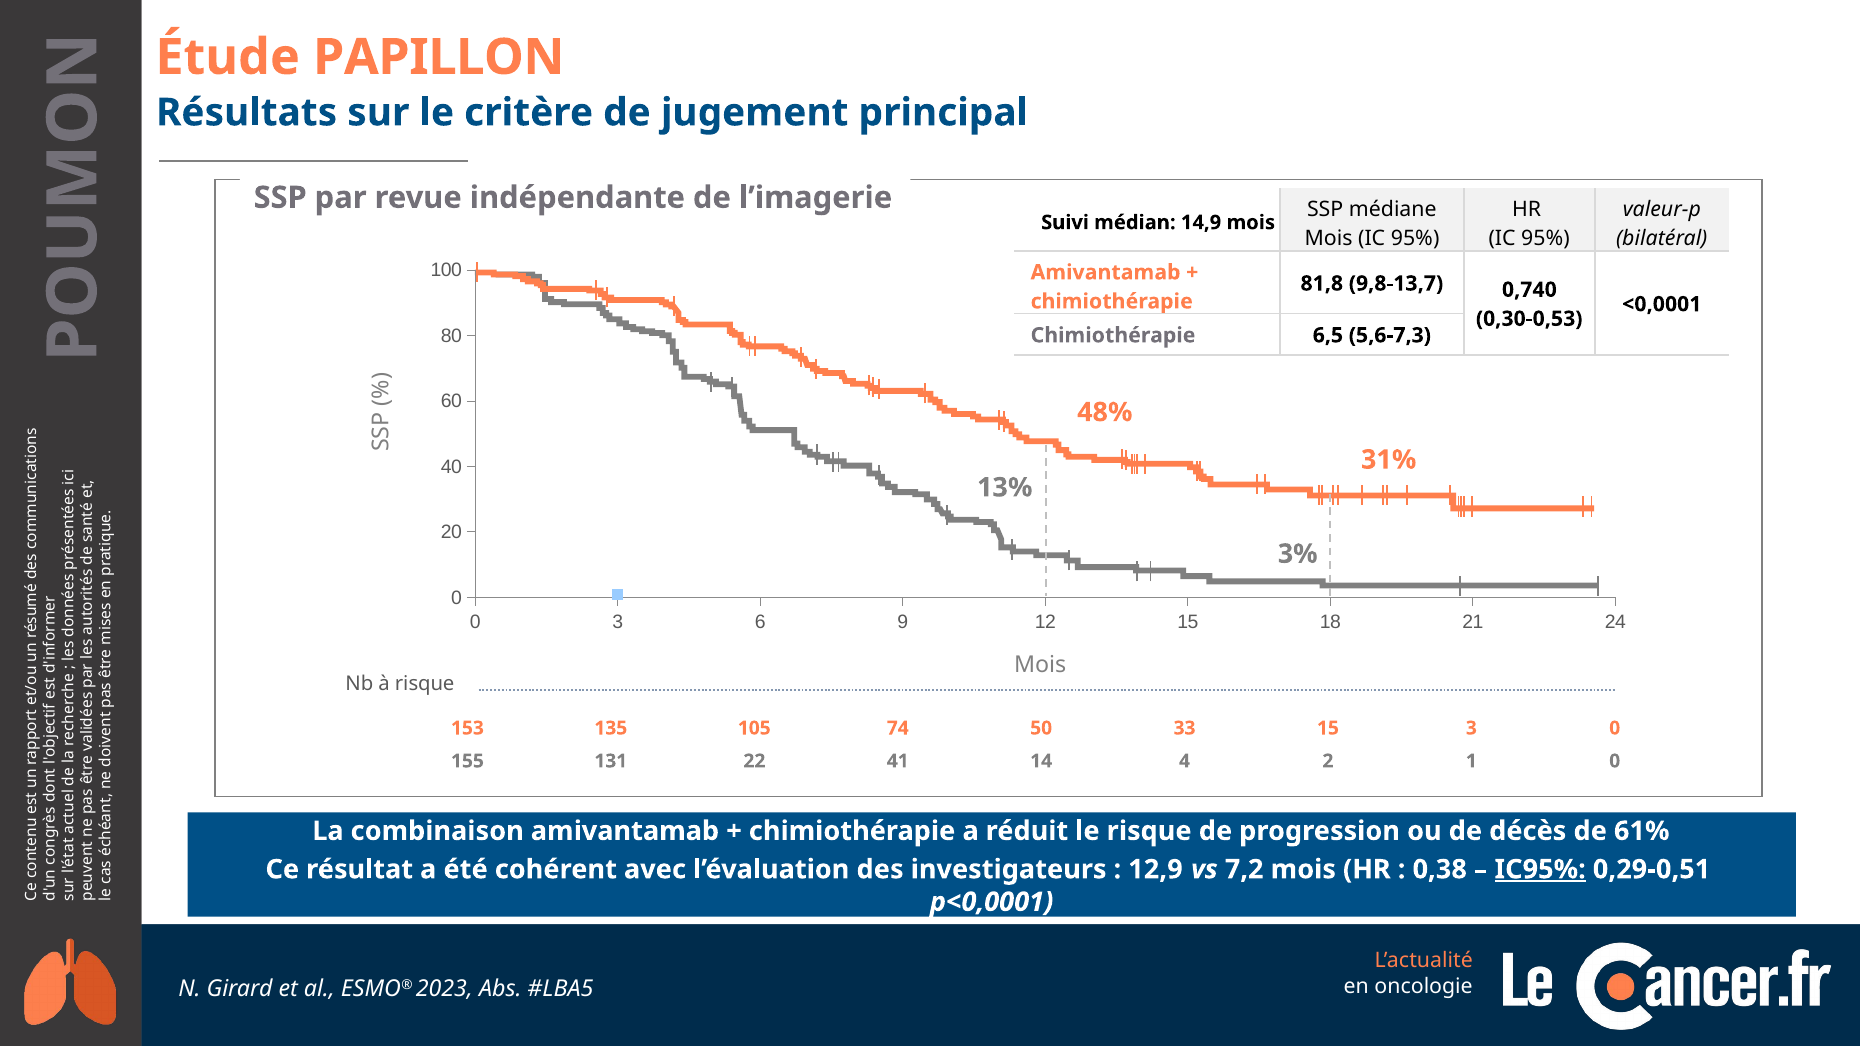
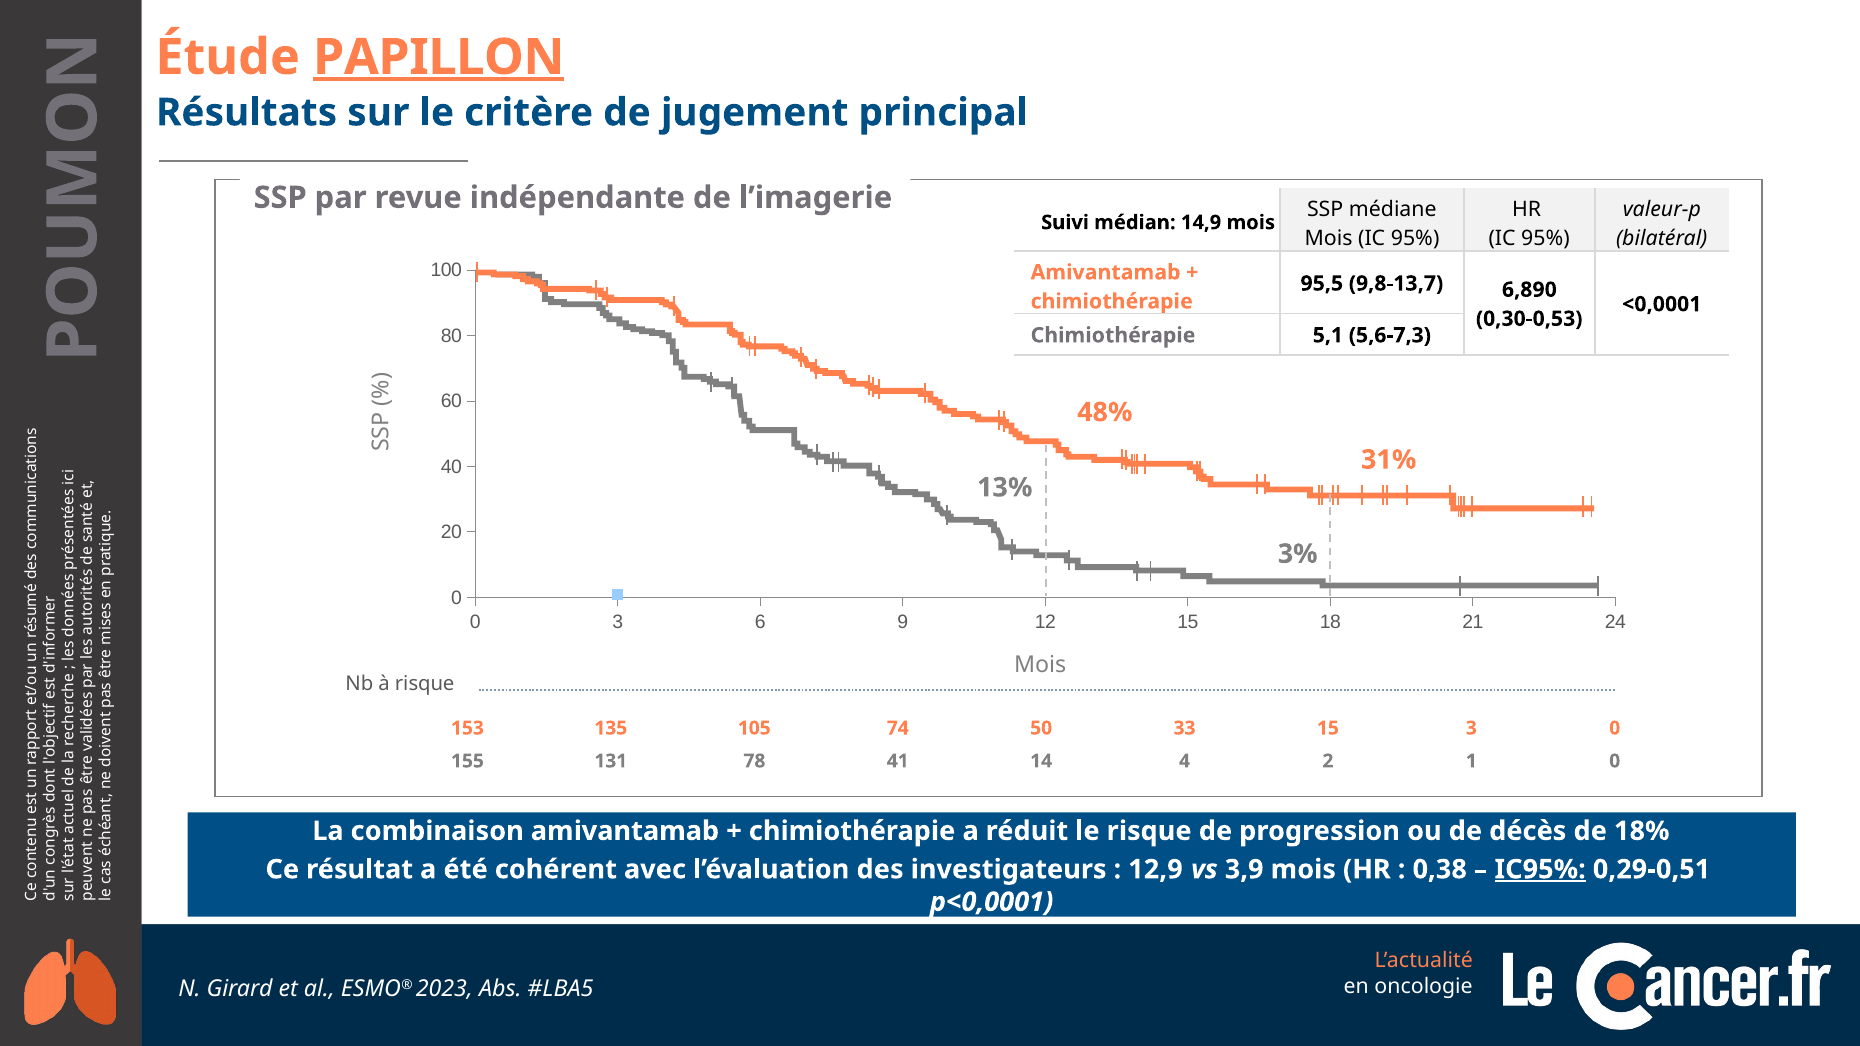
PAPILLON underline: none -> present
81,8: 81,8 -> 95,5
0,740: 0,740 -> 6,890
6,5: 6,5 -> 5,1
22: 22 -> 78
61%: 61% -> 18%
7,2: 7,2 -> 3,9
